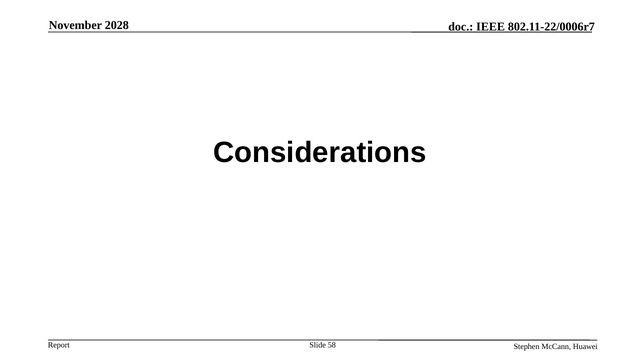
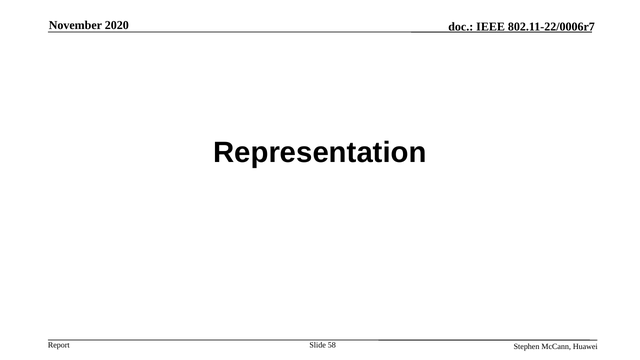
2028: 2028 -> 2020
Considerations: Considerations -> Representation
